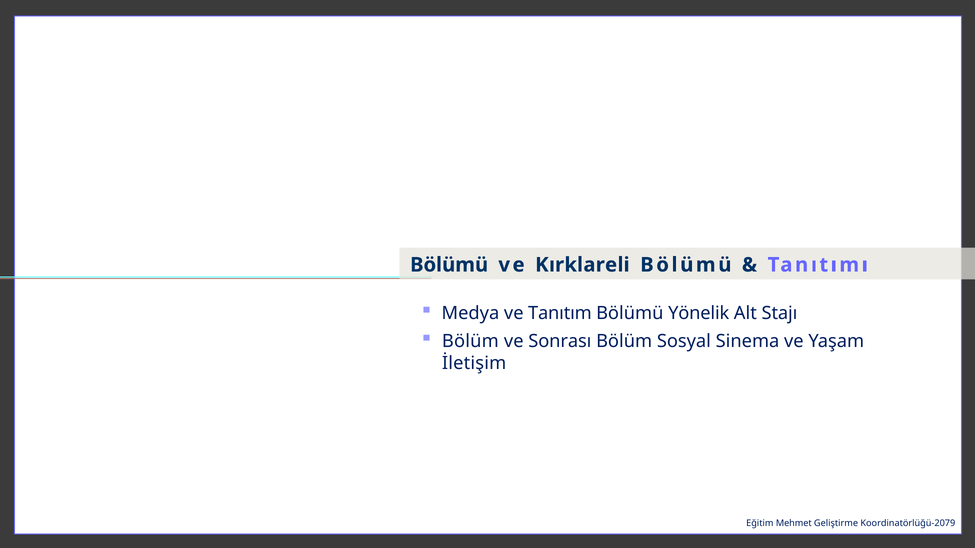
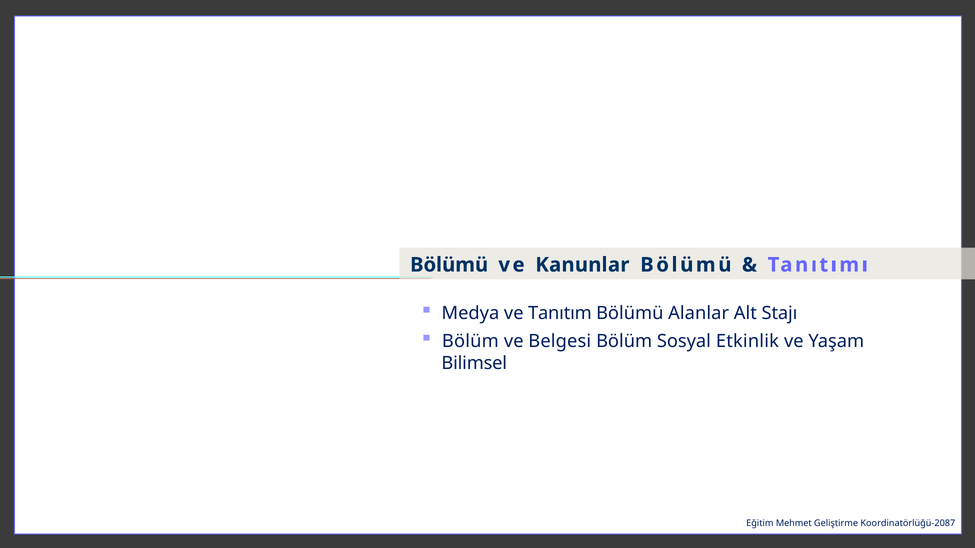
Kırklareli: Kırklareli -> Kanunlar
Yönelik: Yönelik -> Alanlar
Sonrası: Sonrası -> Belgesi
Sinema: Sinema -> Etkinlik
İletişim: İletişim -> Bilimsel
Koordinatörlüğü-2079: Koordinatörlüğü-2079 -> Koordinatörlüğü-2087
